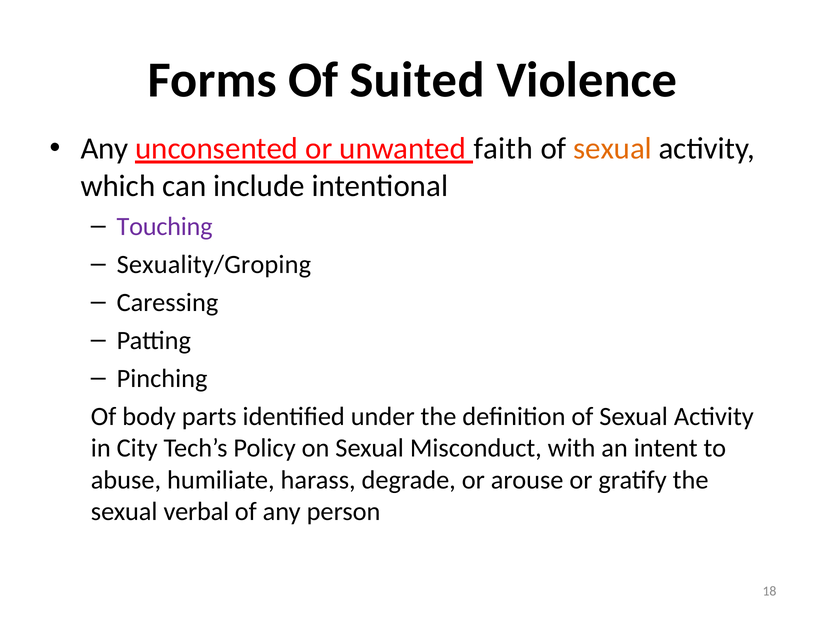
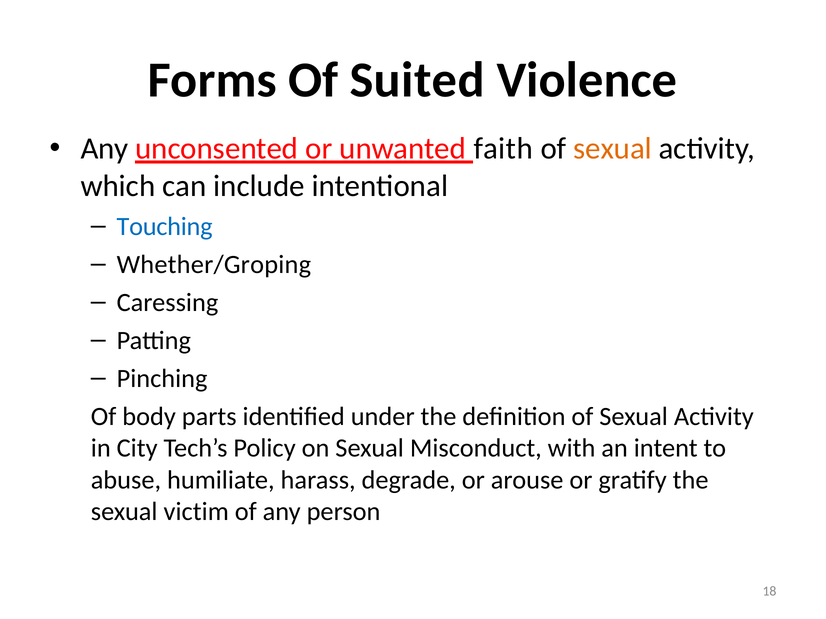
Touching colour: purple -> blue
Sexuality/Groping: Sexuality/Groping -> Whether/Groping
verbal: verbal -> victim
